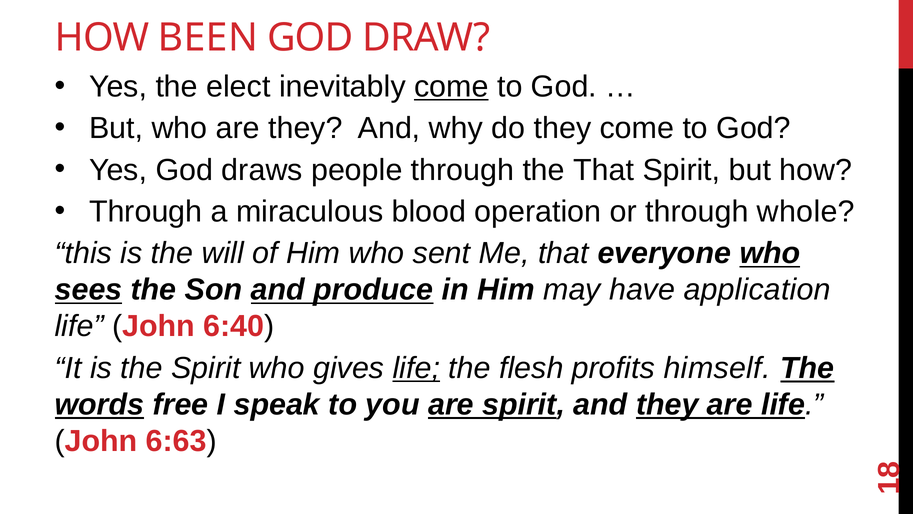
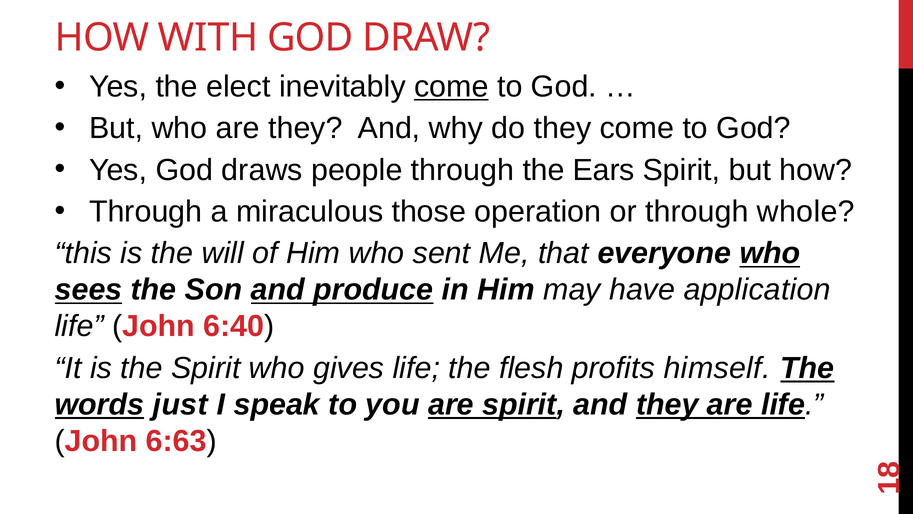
BEEN: BEEN -> WITH
the That: That -> Ears
blood: blood -> those
life at (416, 368) underline: present -> none
free: free -> just
